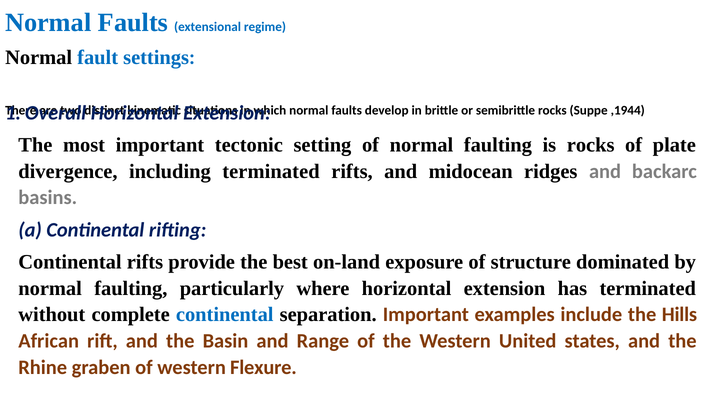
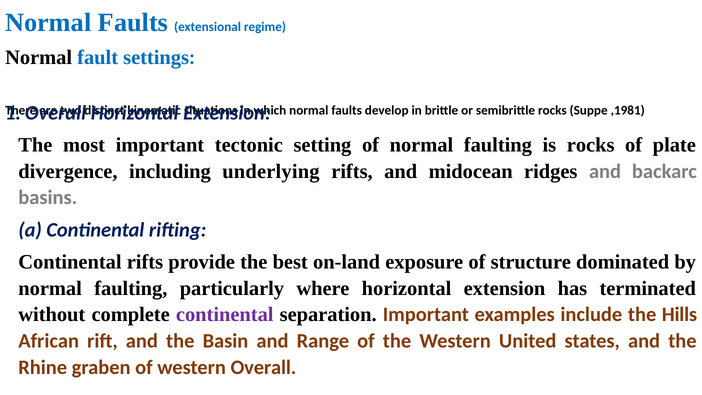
,1944: ,1944 -> ,1981
including terminated: terminated -> underlying
continental at (225, 315) colour: blue -> purple
Flexure: Flexure -> Overall
